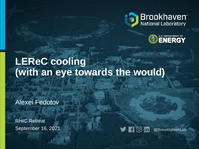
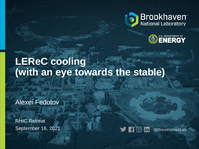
would: would -> stable
